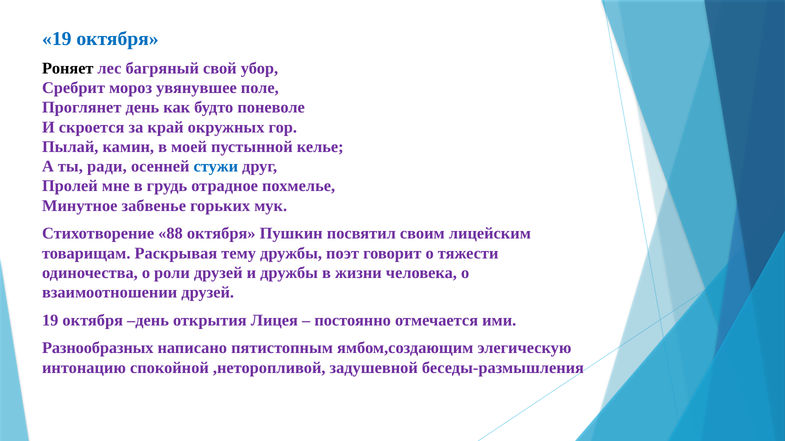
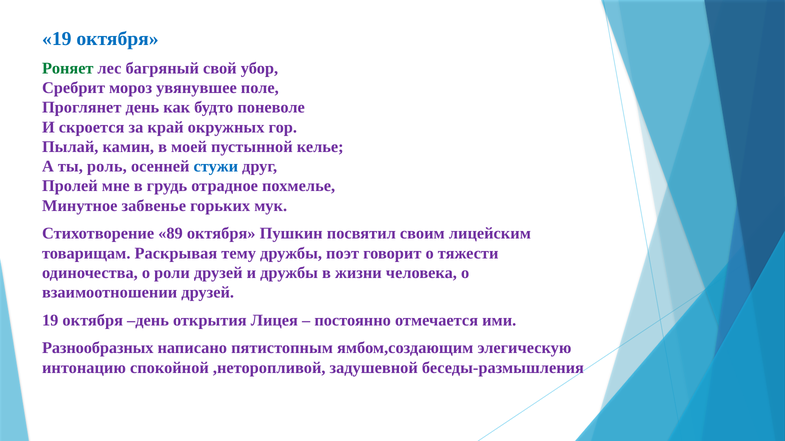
Роняет colour: black -> green
ради: ради -> роль
88: 88 -> 89
